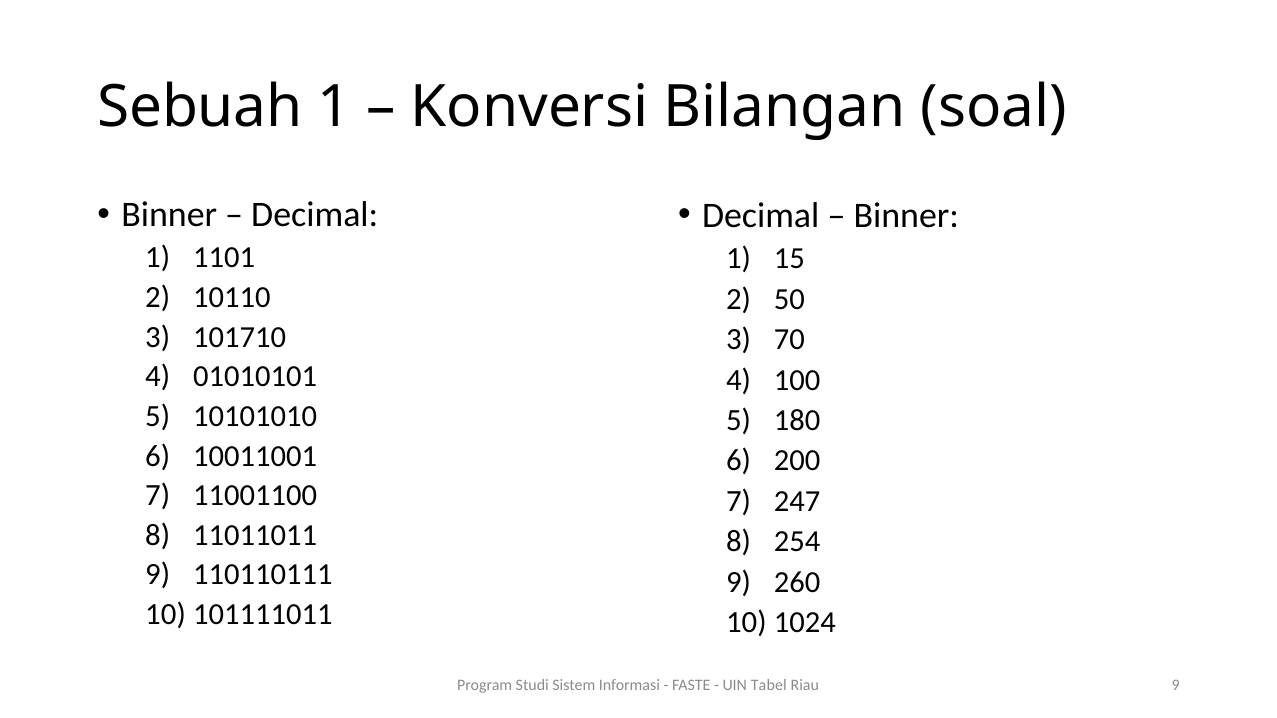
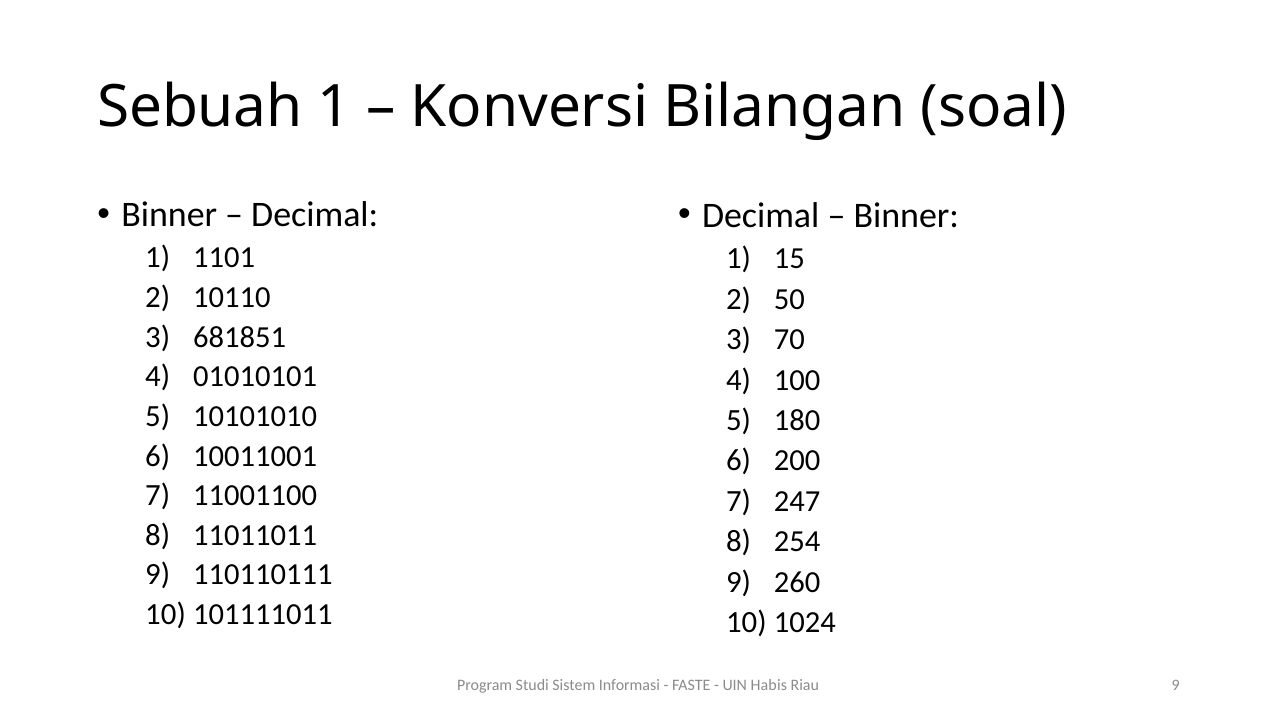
101710: 101710 -> 681851
Tabel: Tabel -> Habis
